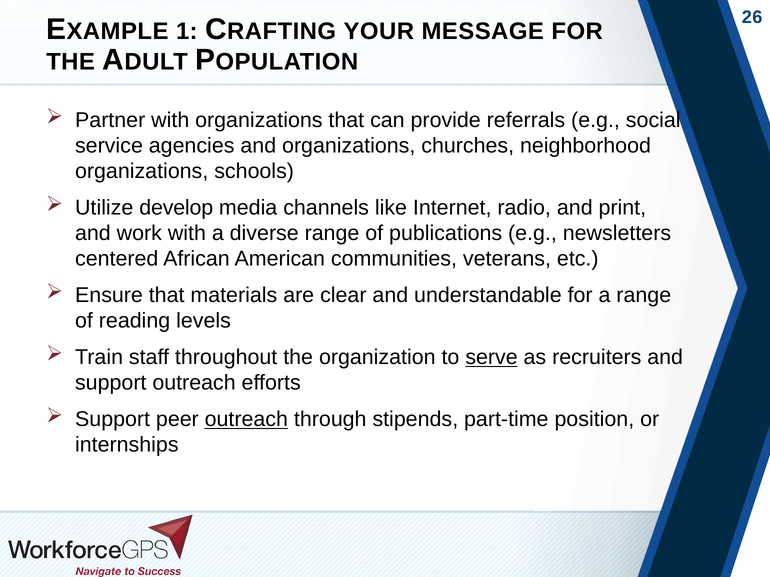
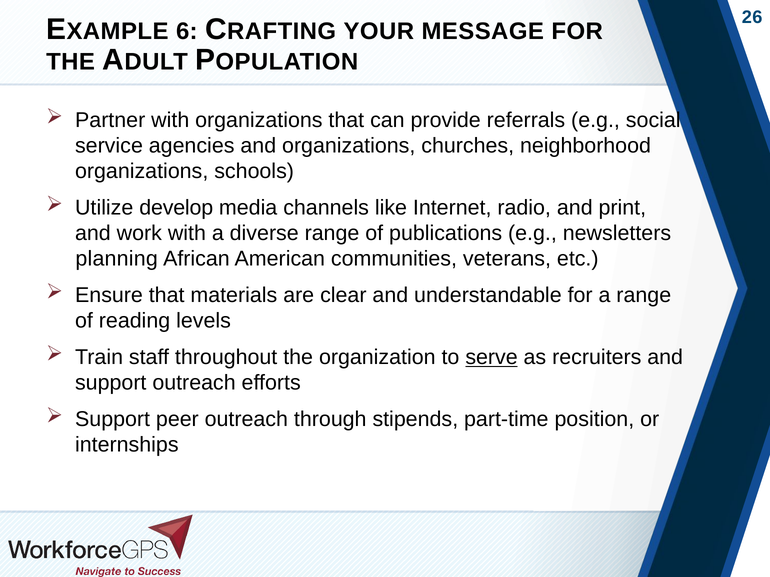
1: 1 -> 6
centered: centered -> planning
outreach at (246, 420) underline: present -> none
